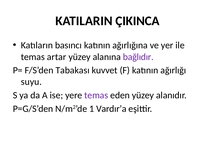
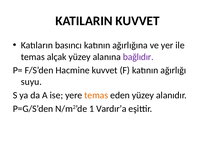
KATILARIN ÇIKINCA: ÇIKINCA -> KUVVET
artar: artar -> alçak
Tabakası: Tabakası -> Hacmine
temas at (96, 95) colour: purple -> orange
